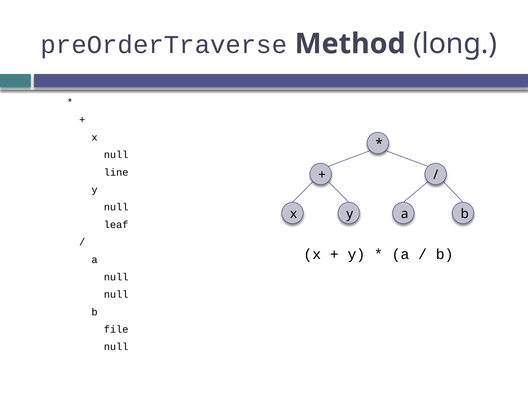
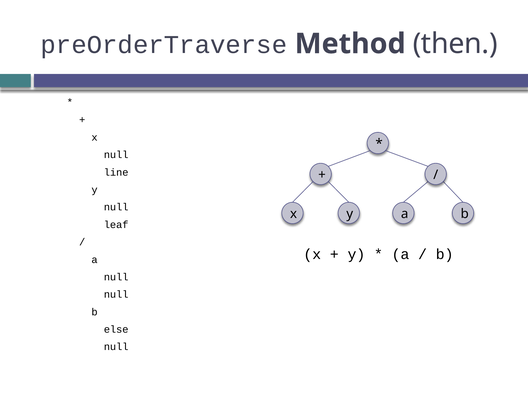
long: long -> then
file: file -> else
